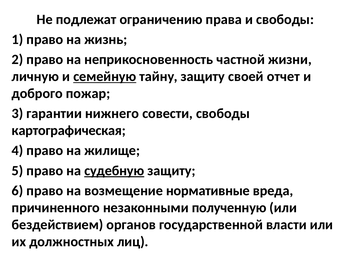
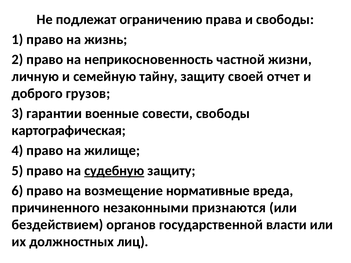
семейную underline: present -> none
пожар: пожар -> грузов
нижнего: нижнего -> военные
полученную: полученную -> признаются
